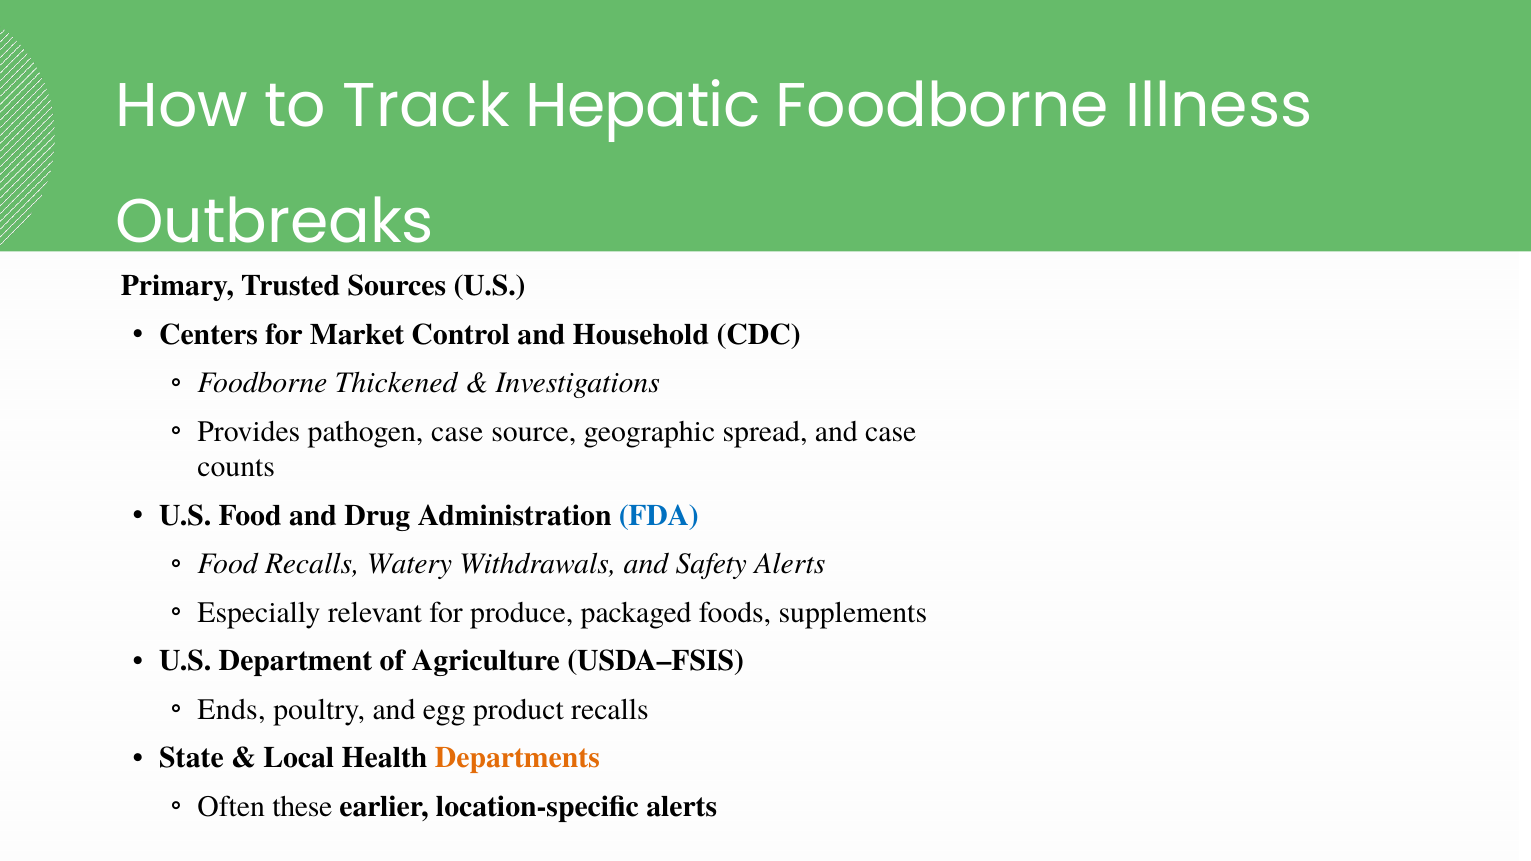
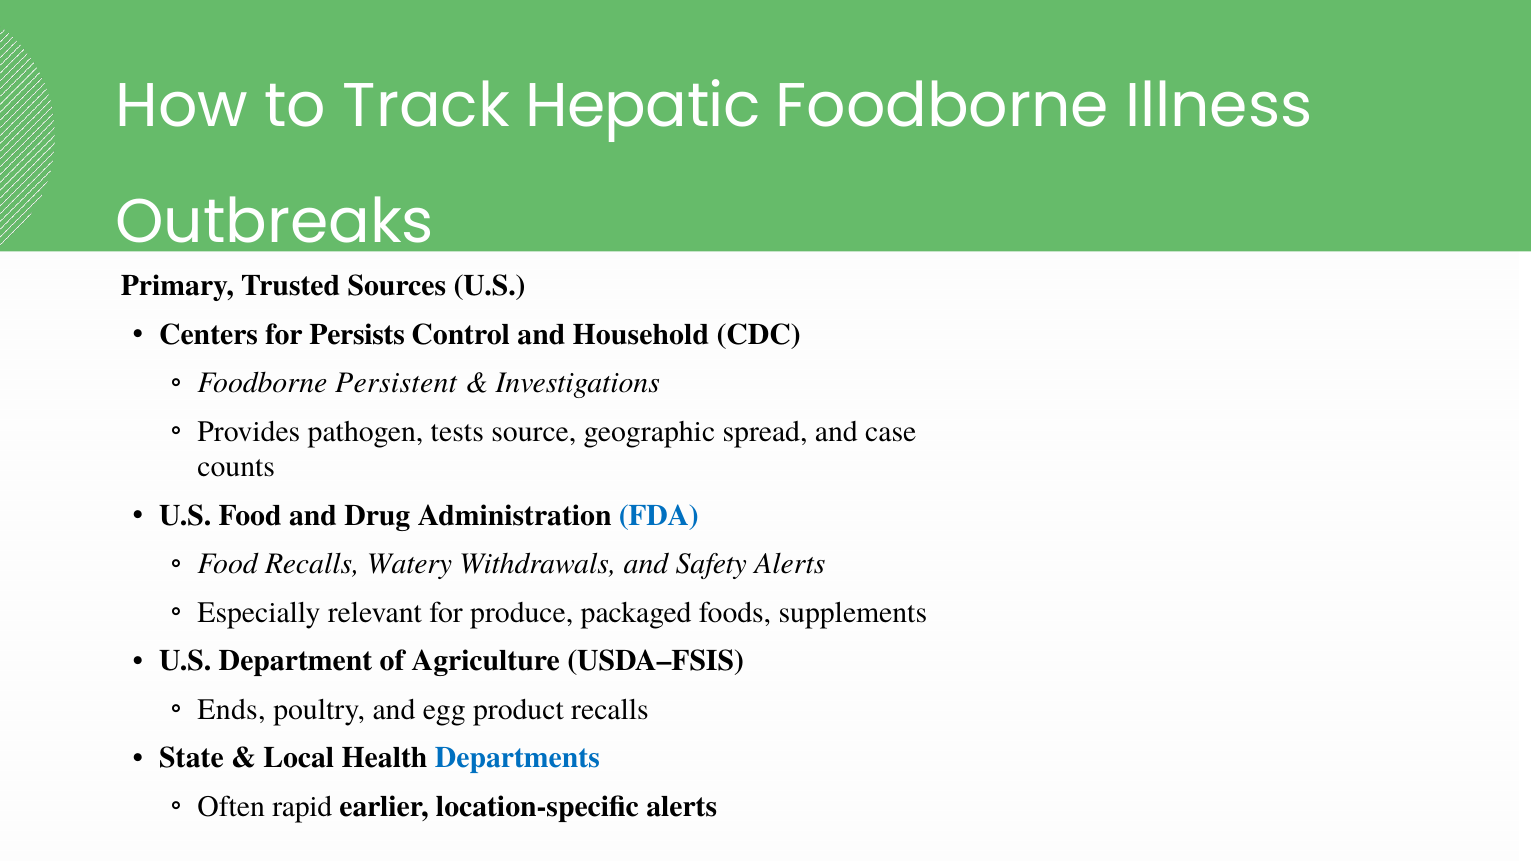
Market: Market -> Persists
Thickened: Thickened -> Persistent
pathogen case: case -> tests
Departments colour: orange -> blue
these: these -> rapid
